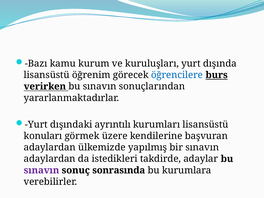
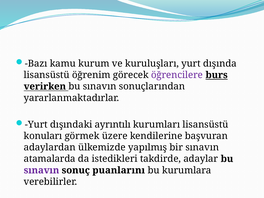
öğrencilere colour: blue -> purple
adaylardan at (50, 159): adaylardan -> atamalarda
sonrasında: sonrasında -> puanlarını
